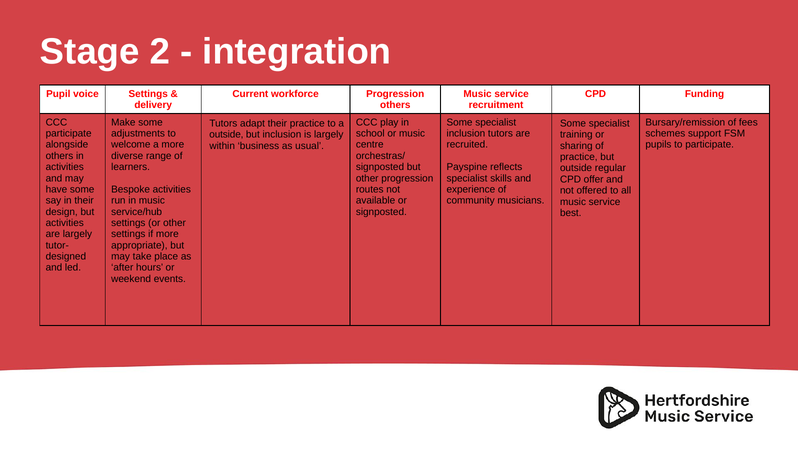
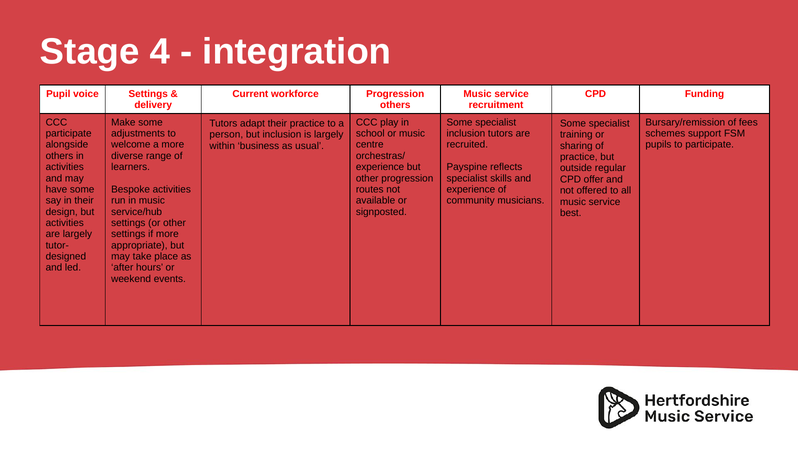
2: 2 -> 4
outside at (226, 135): outside -> person
signposted at (380, 167): signposted -> experience
